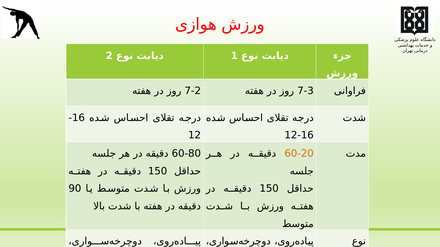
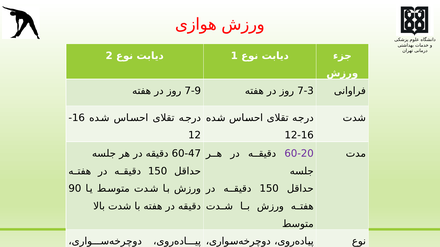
7-2: 7-2 -> 7-9
60-80: 60-80 -> 60-47
60-20 colour: orange -> purple
